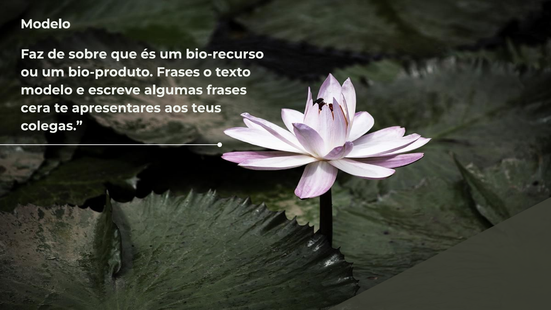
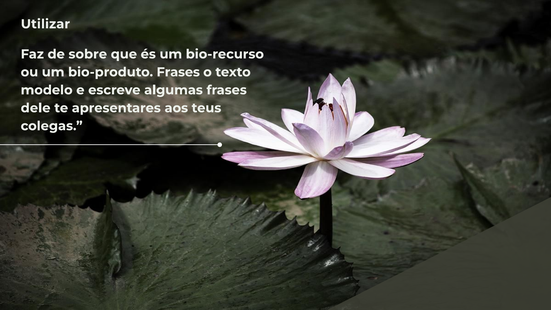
Modelo at (46, 24): Modelo -> Utilizar
cera: cera -> dele
